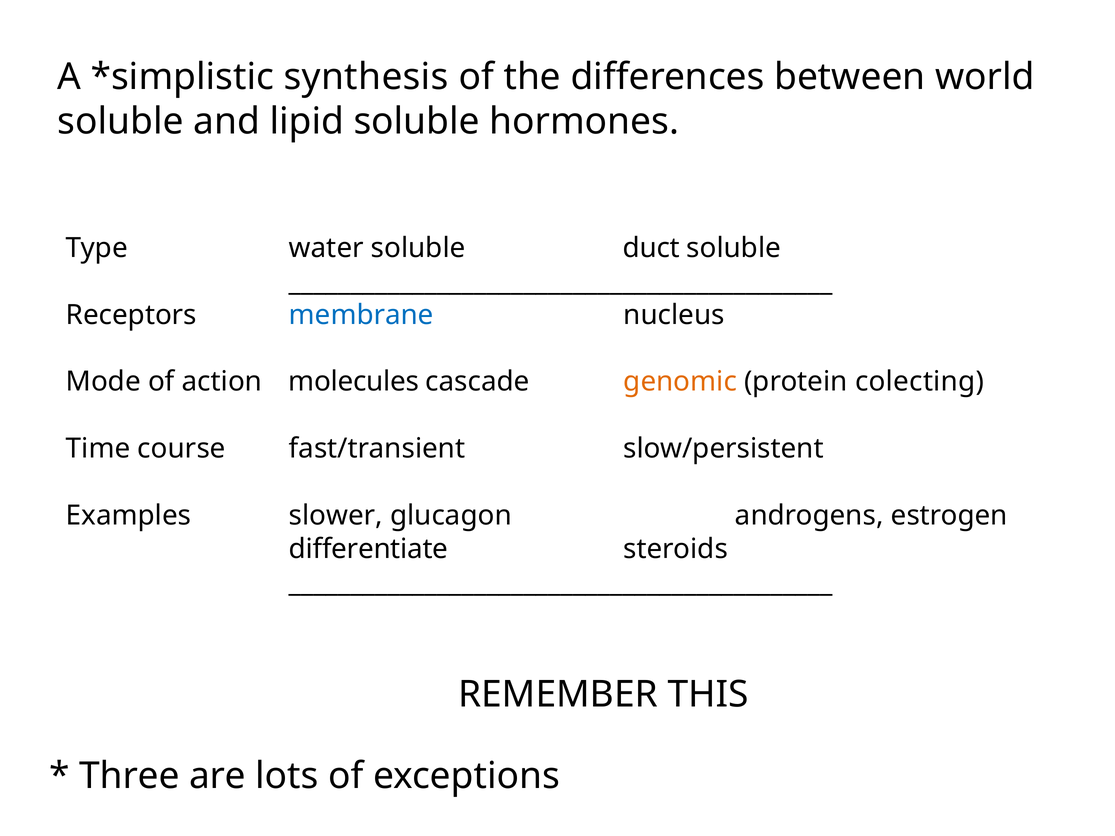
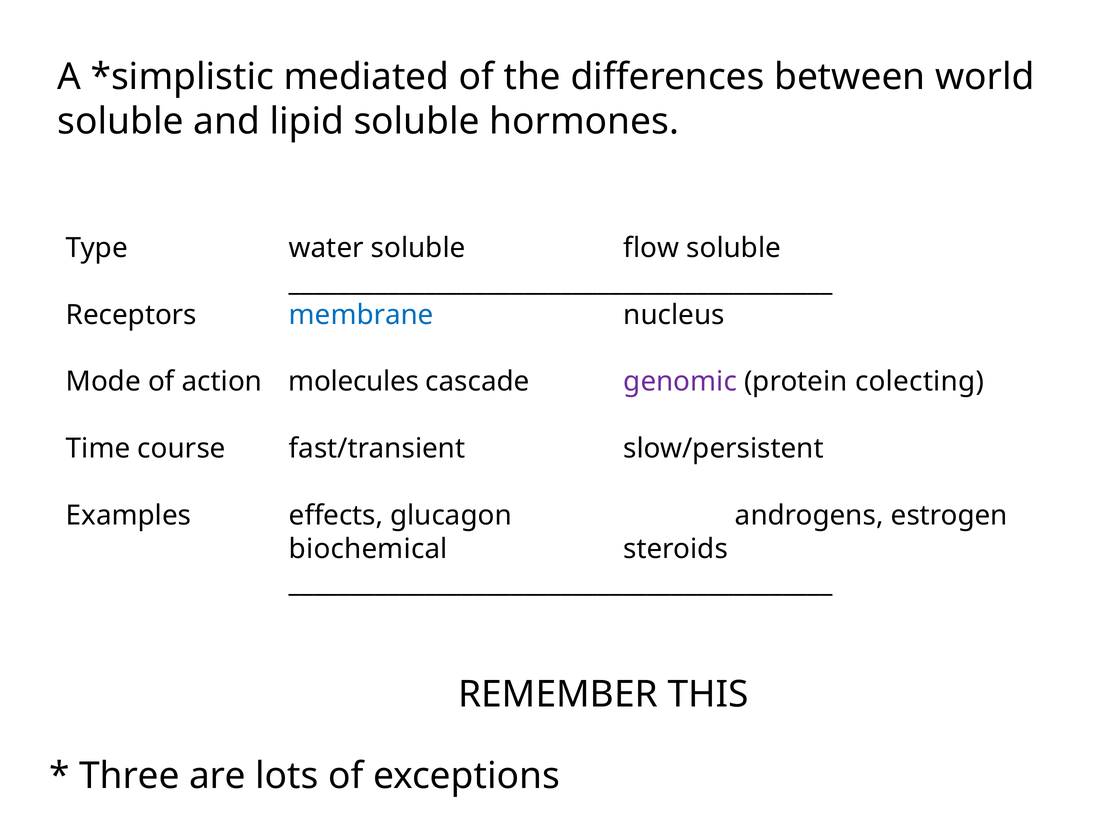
synthesis: synthesis -> mediated
duct: duct -> flow
genomic colour: orange -> purple
slower: slower -> effects
differentiate: differentiate -> biochemical
